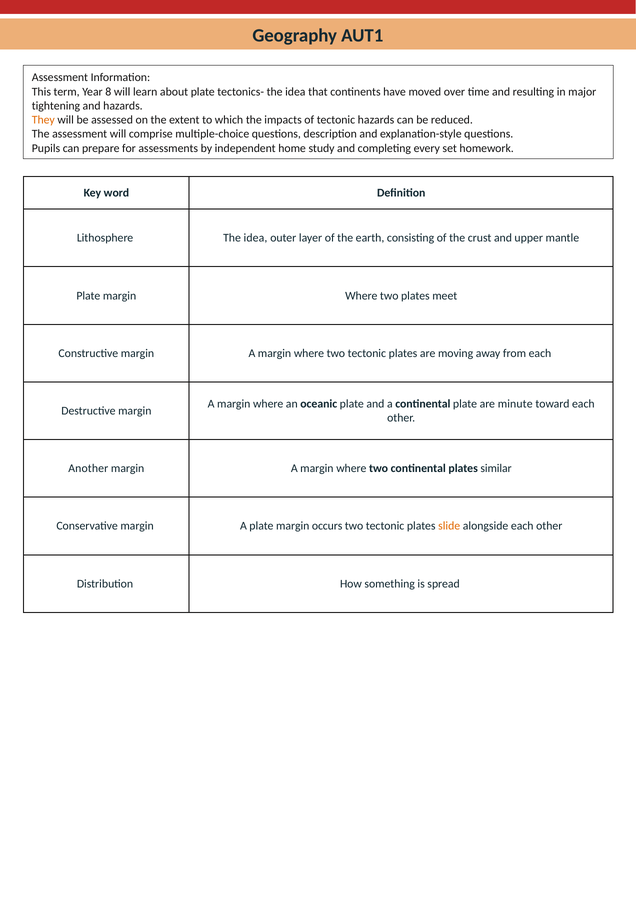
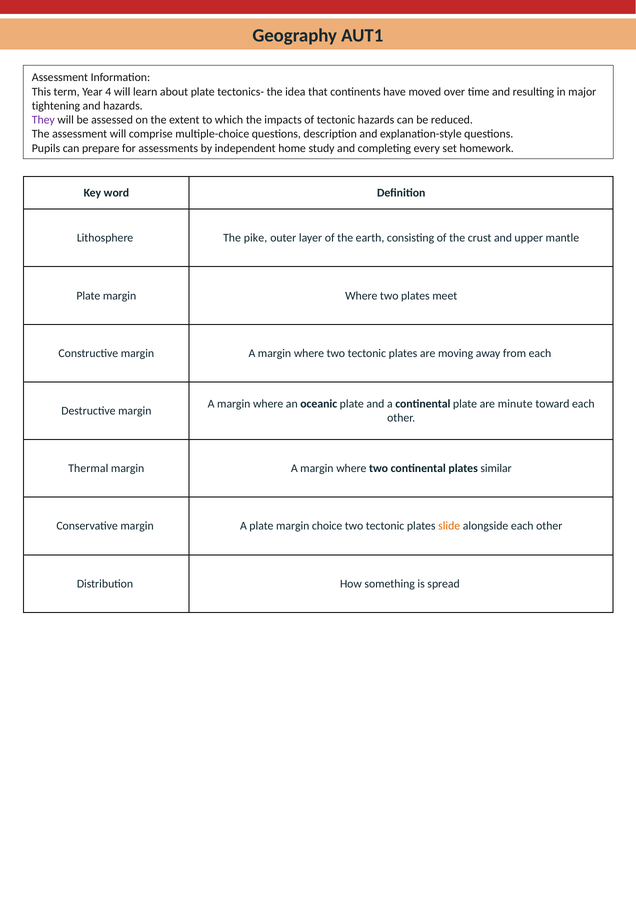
8: 8 -> 4
They colour: orange -> purple
Lithosphere The idea: idea -> pike
Another: Another -> Thermal
occurs: occurs -> choice
